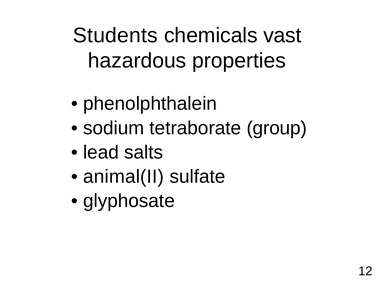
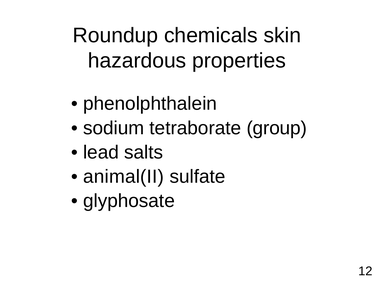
Students: Students -> Roundup
vast: vast -> skin
